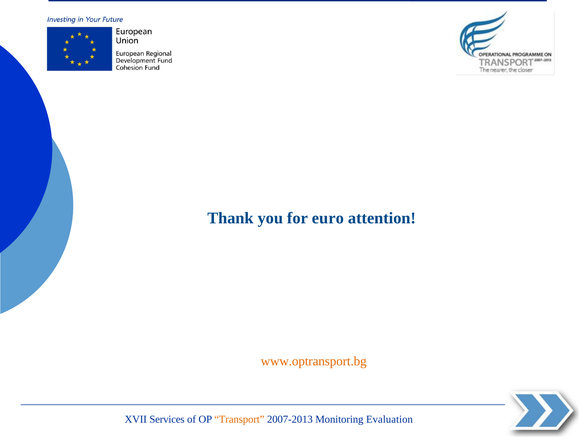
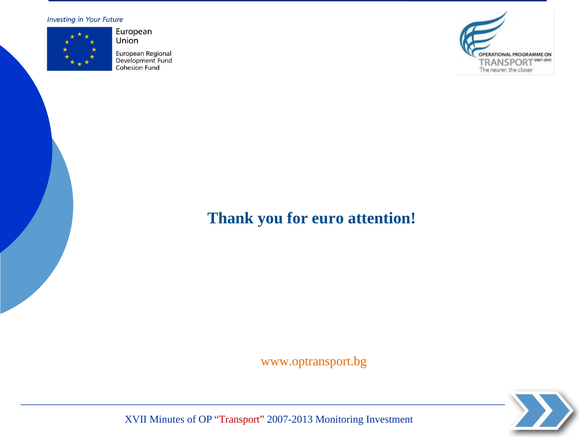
Services: Services -> Minutes
Transport colour: orange -> red
Evaluation: Evaluation -> Investment
